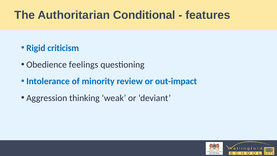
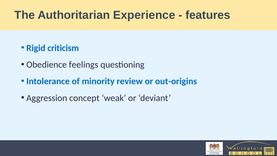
Conditional: Conditional -> Experience
out-impact: out-impact -> out-origins
thinking: thinking -> concept
